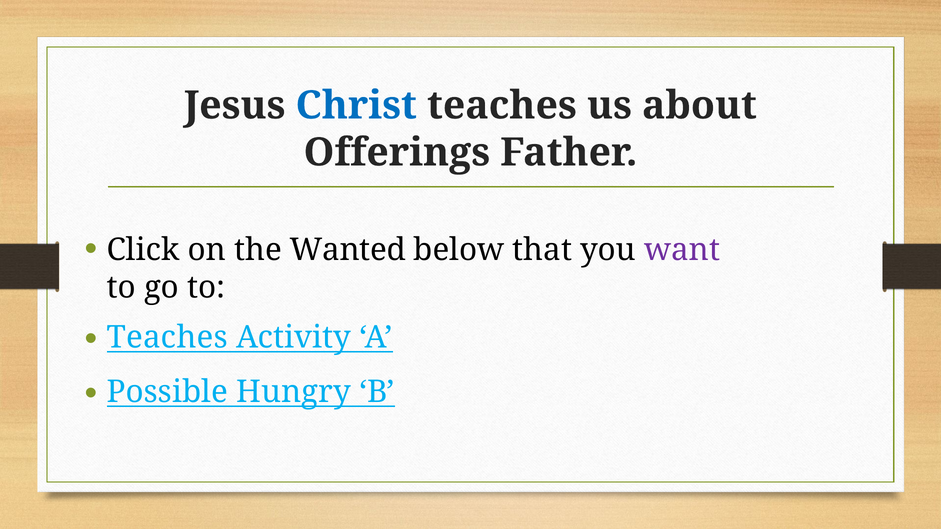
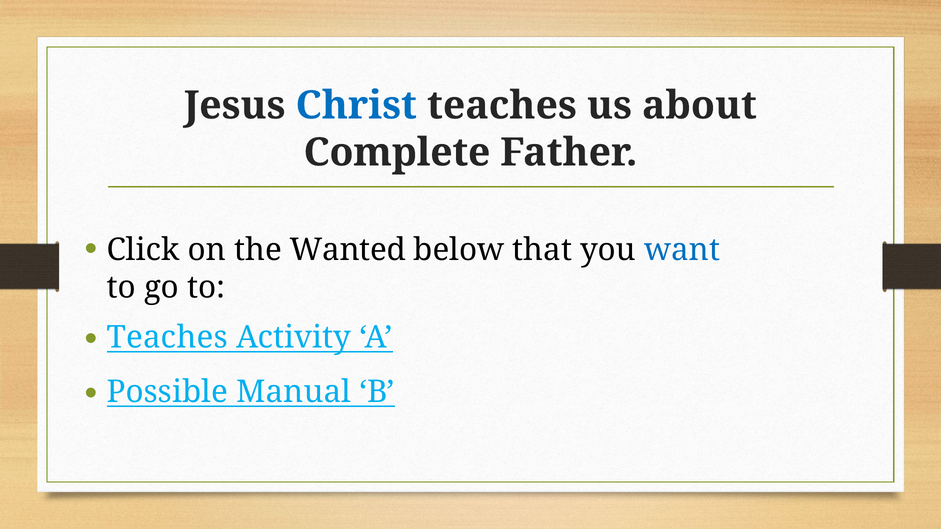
Offerings: Offerings -> Complete
want colour: purple -> blue
Hungry: Hungry -> Manual
